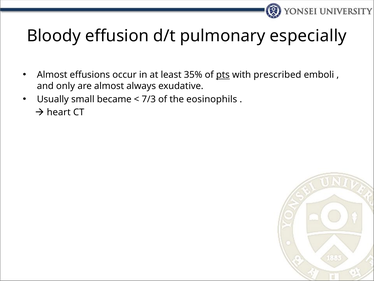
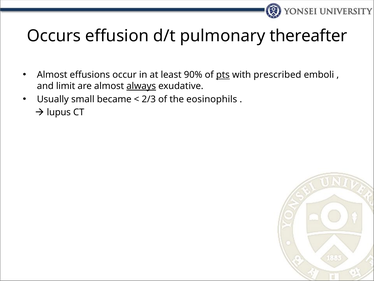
Bloody: Bloody -> Occurs
especially: especially -> thereafter
35%: 35% -> 90%
only: only -> limit
always underline: none -> present
7/3: 7/3 -> 2/3
heart: heart -> lupus
